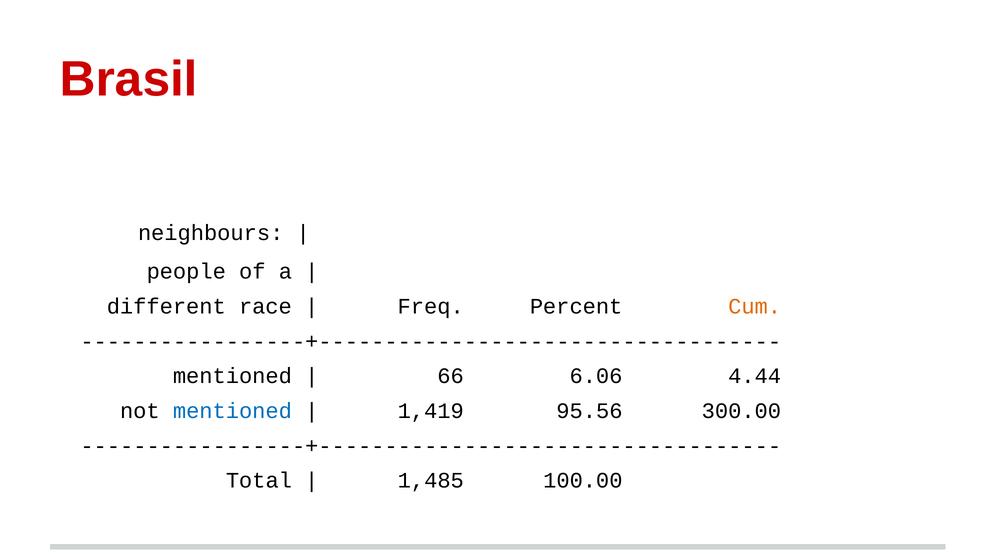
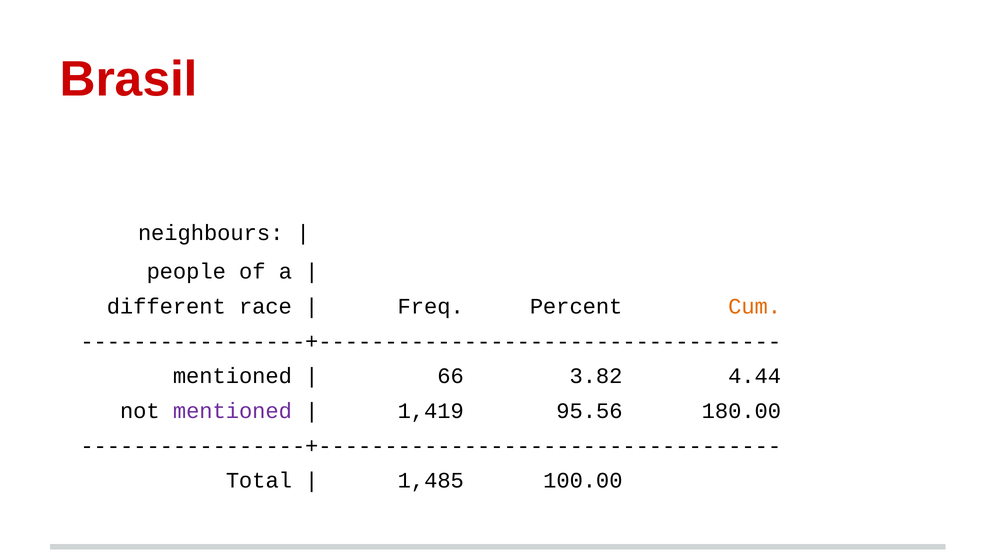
6.06: 6.06 -> 3.82
mentioned at (232, 411) colour: blue -> purple
300.00: 300.00 -> 180.00
